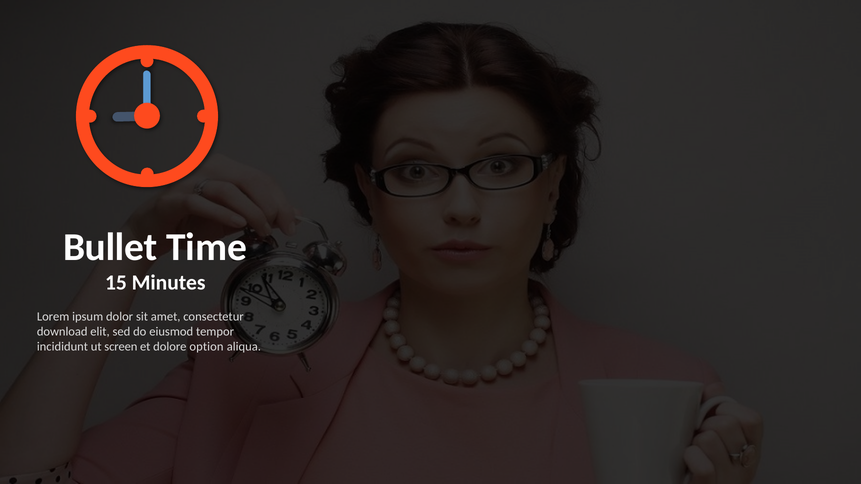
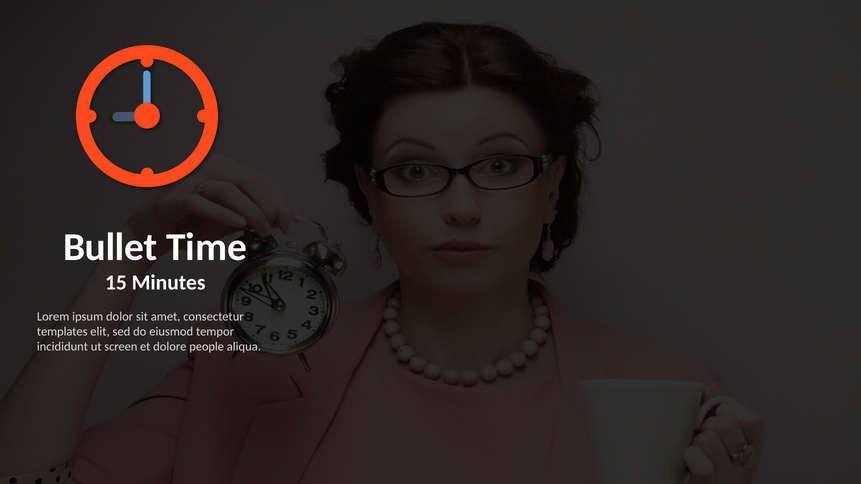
download: download -> templates
option: option -> people
